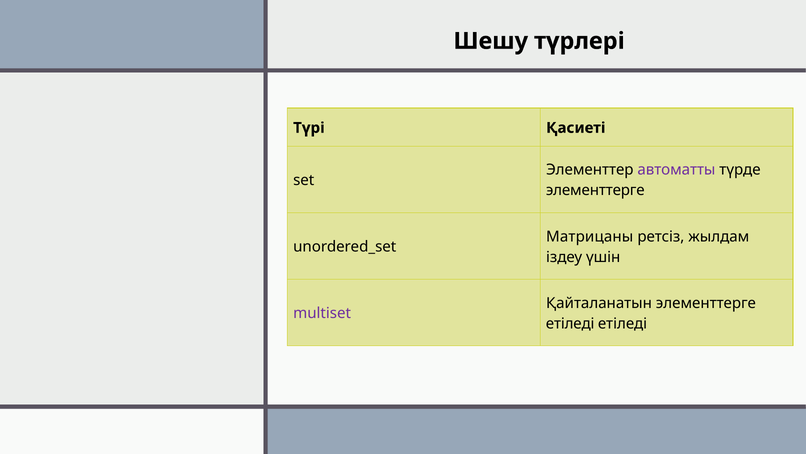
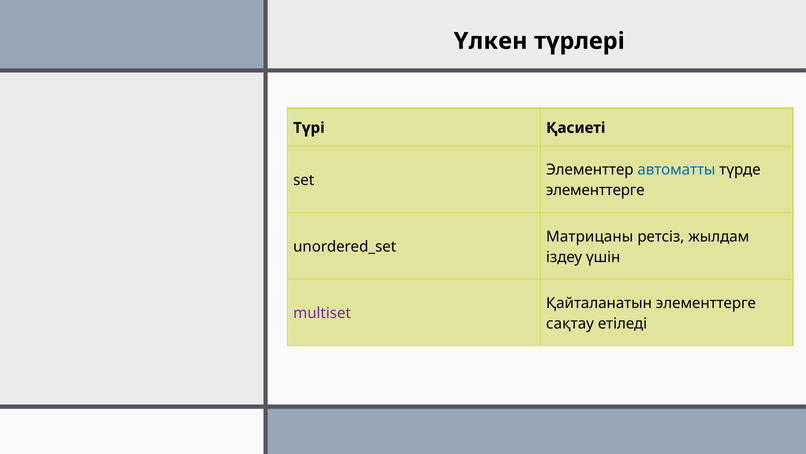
Шешу: Шешу -> Үлкен
автоматты colour: purple -> blue
етіледі at (570, 323): етіледі -> сақтау
